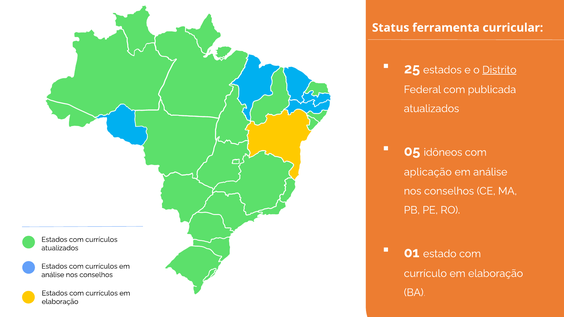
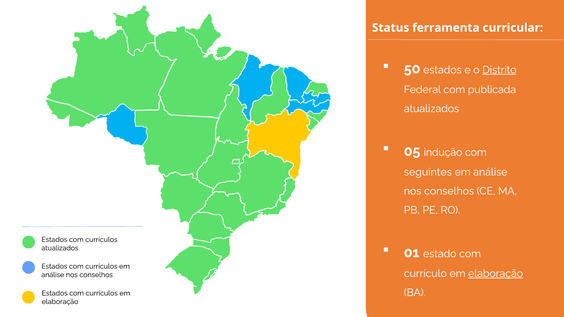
25: 25 -> 50
idôneos: idôneos -> indução
aplicação: aplicação -> seguintes
elaboração at (496, 274) underline: none -> present
